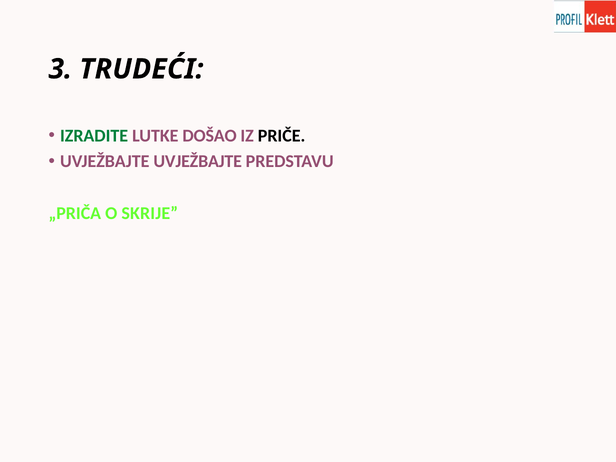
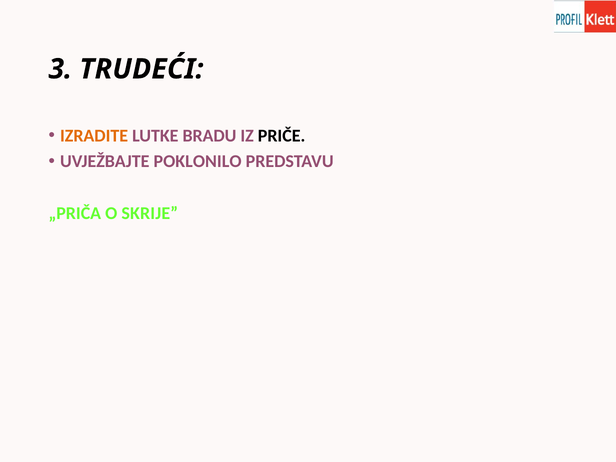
IZRADITE colour: green -> orange
DOŠAO: DOŠAO -> BRADU
UVJEŽBAJTE UVJEŽBAJTE: UVJEŽBAJTE -> POKLONILO
